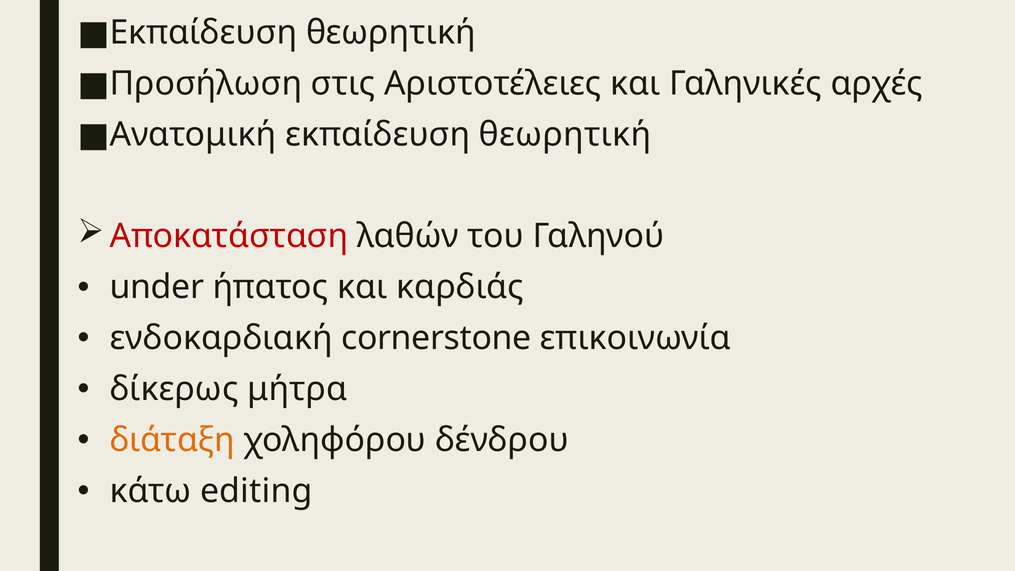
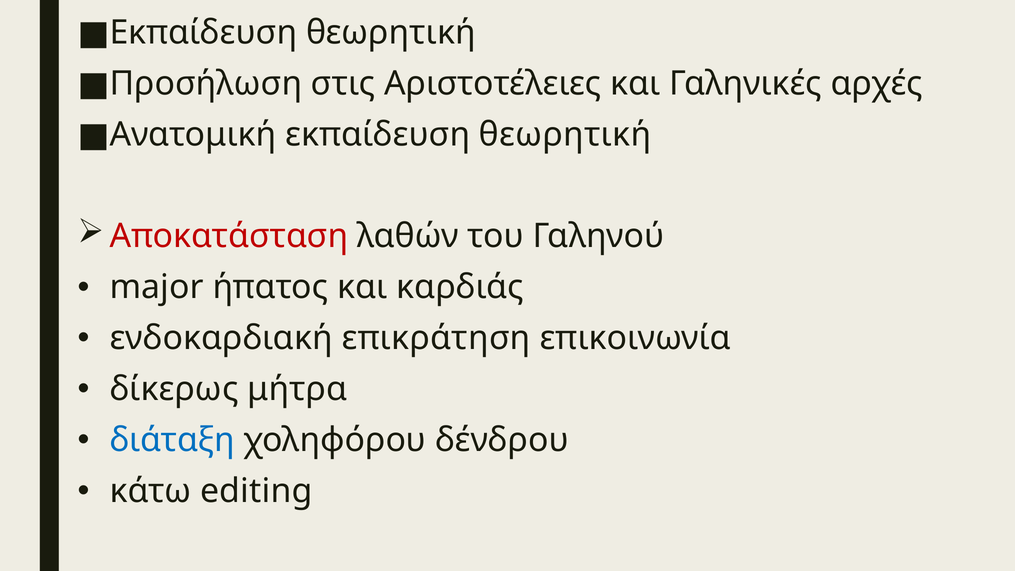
under: under -> major
cornerstone: cornerstone -> επικράτηση
διάταξη colour: orange -> blue
